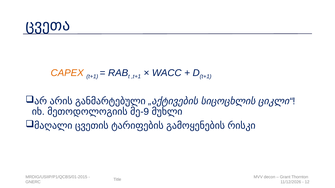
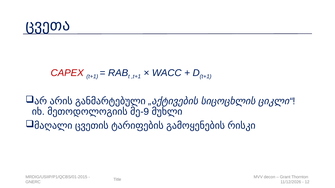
CAPEX colour: orange -> red
